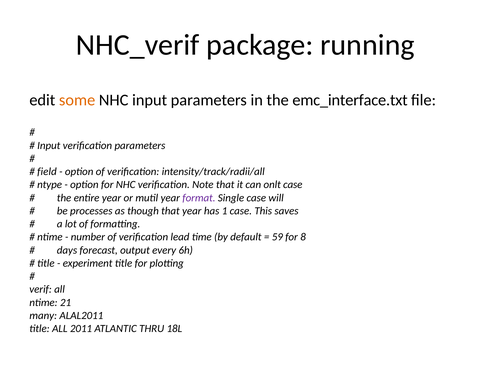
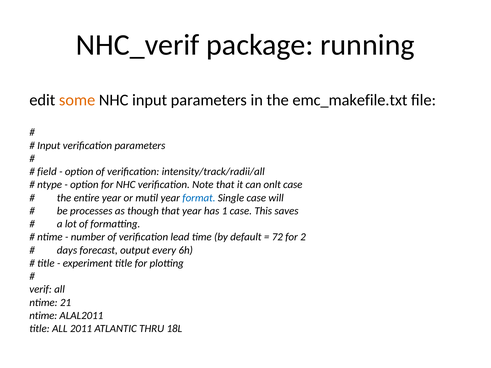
emc_interface.txt: emc_interface.txt -> emc_makefile.txt
format colour: purple -> blue
59: 59 -> 72
8: 8 -> 2
many at (43, 316): many -> ntime
